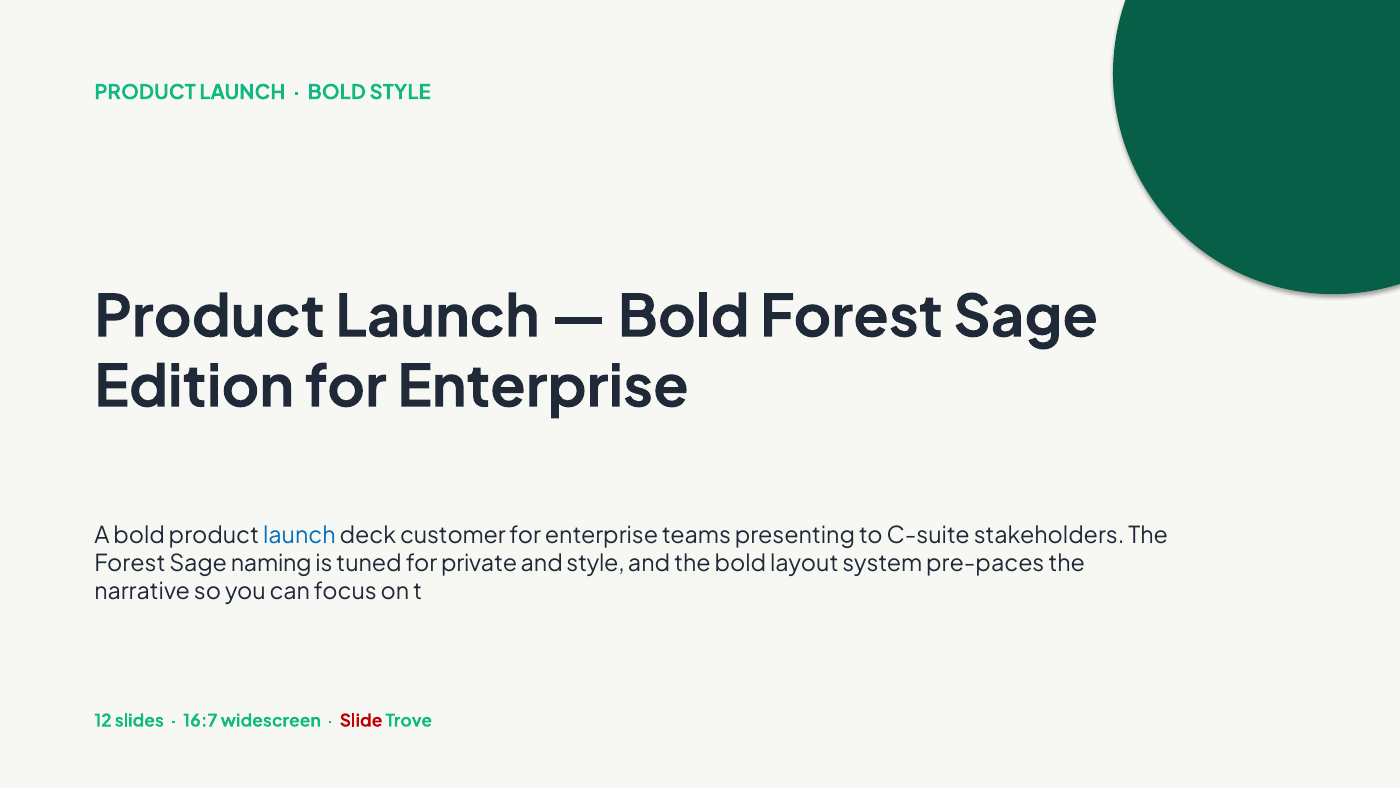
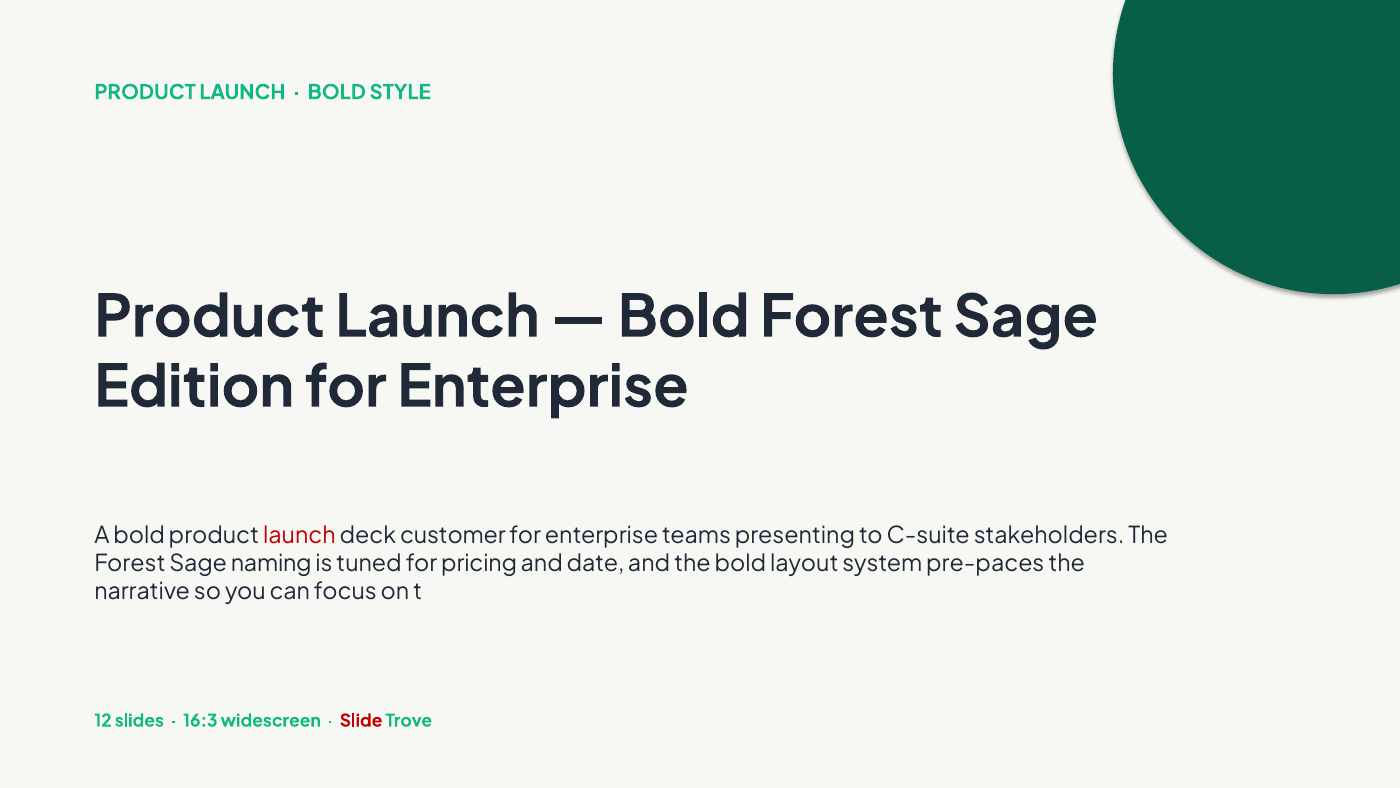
launch at (299, 535) colour: blue -> red
private: private -> pricing
and style: style -> date
16:7: 16:7 -> 16:3
